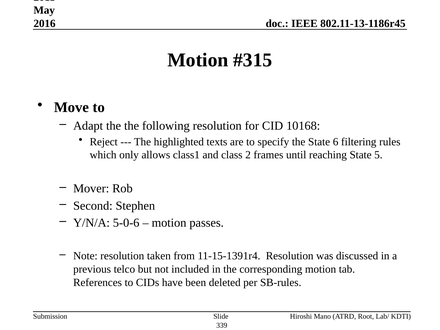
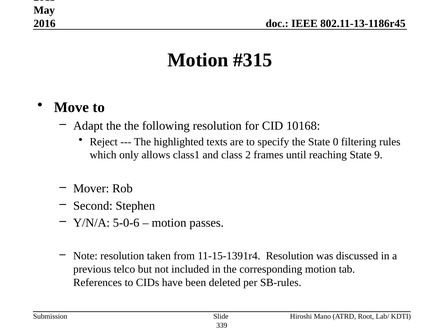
6: 6 -> 0
5: 5 -> 9
